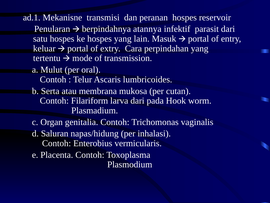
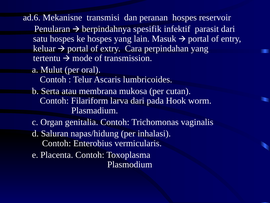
ad.1: ad.1 -> ad.6
atannya: atannya -> spesifik
